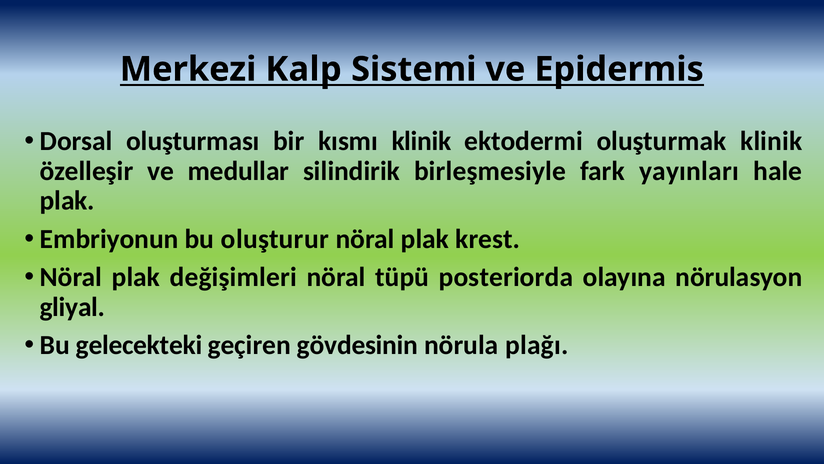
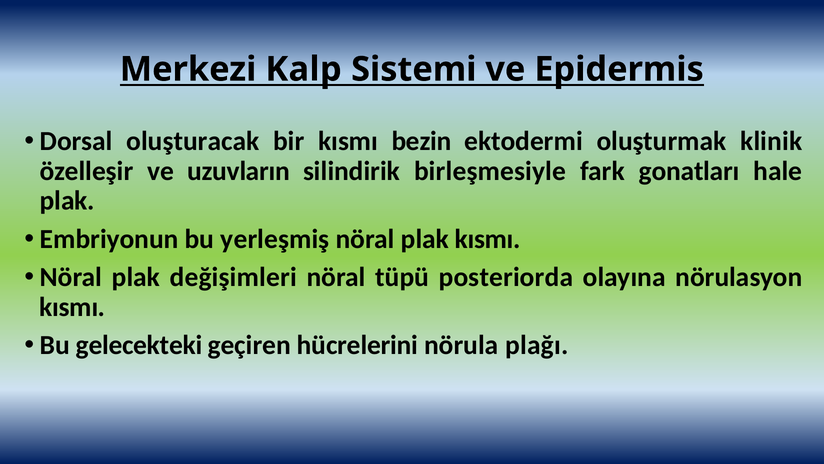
oluşturması: oluşturması -> oluşturacak
kısmı klinik: klinik -> bezin
medullar: medullar -> uzuvların
yayınları: yayınları -> gonatları
oluşturur: oluşturur -> yerleşmiş
plak krest: krest -> kısmı
gliyal at (72, 307): gliyal -> kısmı
gövdesinin: gövdesinin -> hücrelerini
